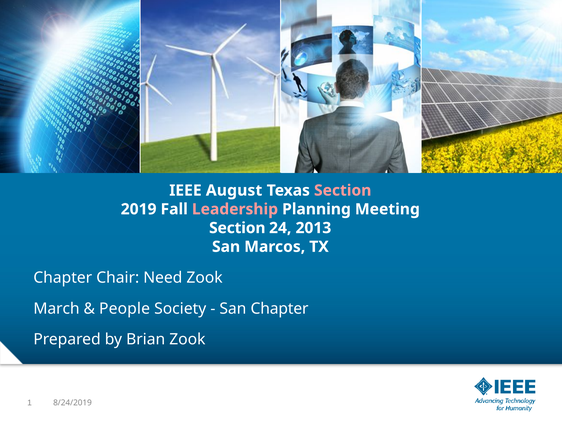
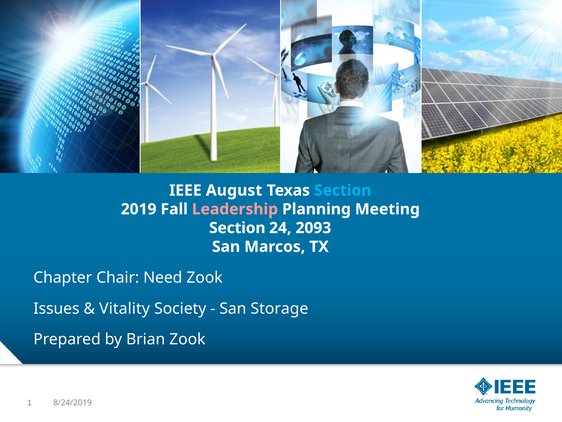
Section at (343, 190) colour: pink -> light blue
2013: 2013 -> 2093
March: March -> Issues
People: People -> Vitality
San Chapter: Chapter -> Storage
